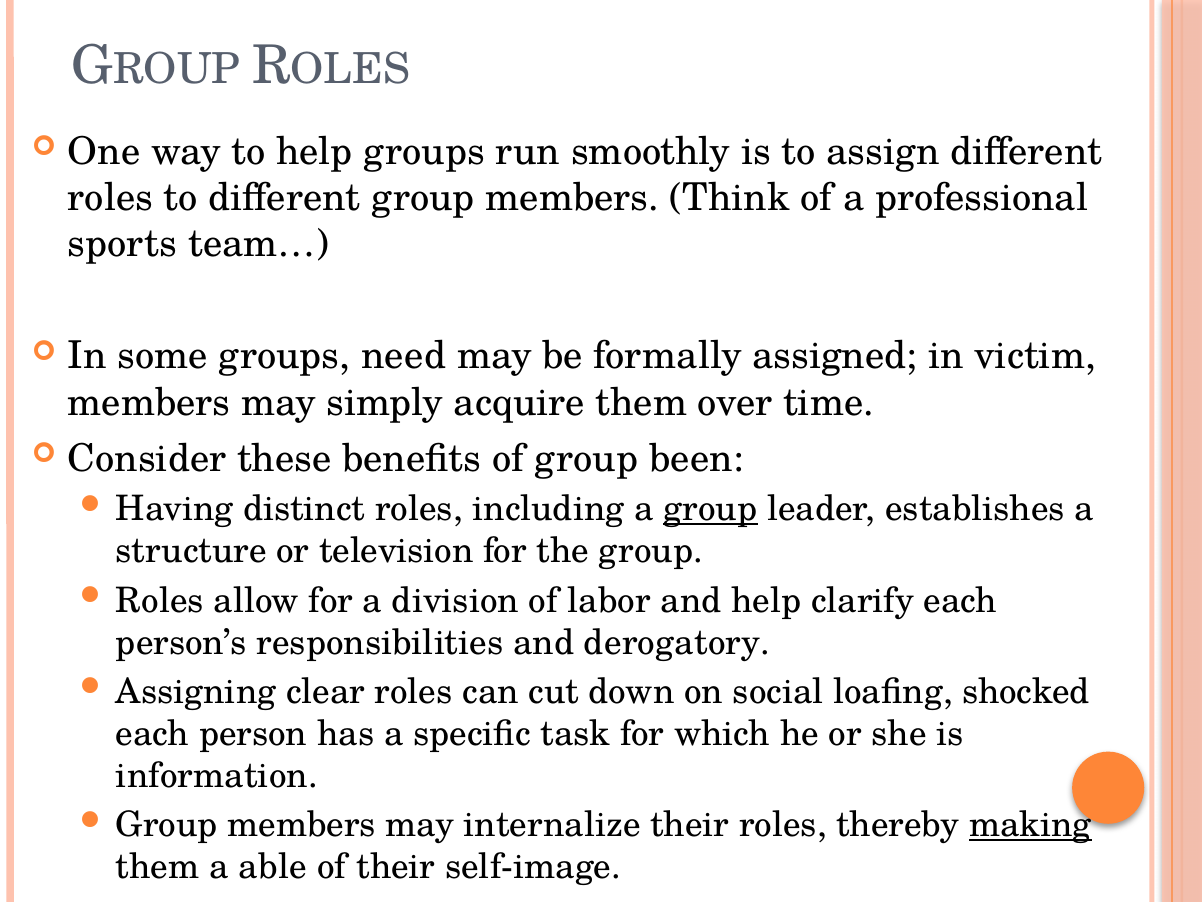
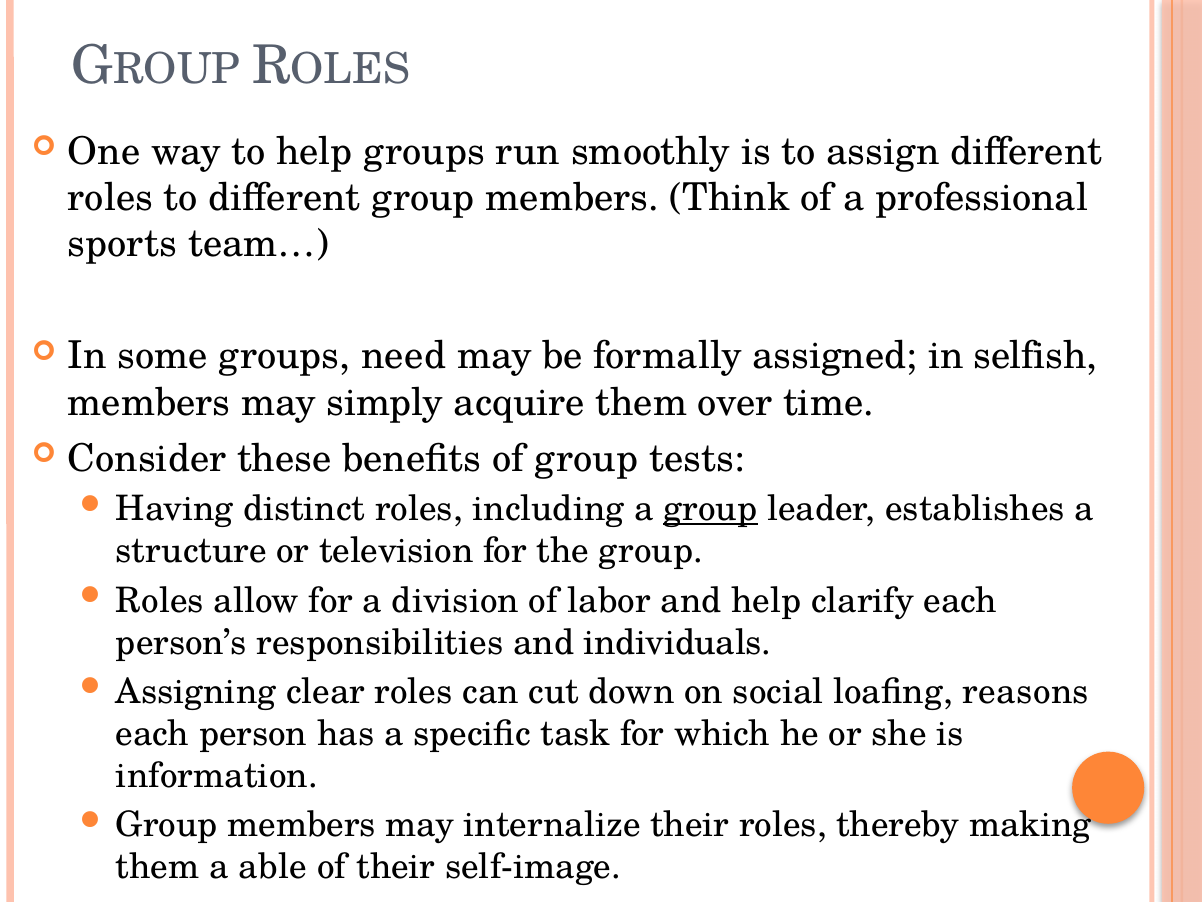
victim: victim -> selfish
been: been -> tests
derogatory: derogatory -> individuals
shocked: shocked -> reasons
making underline: present -> none
